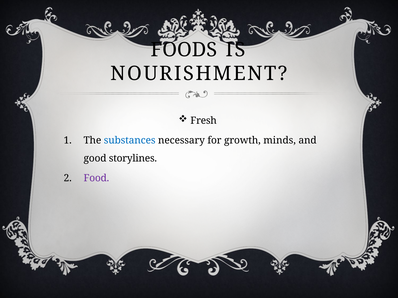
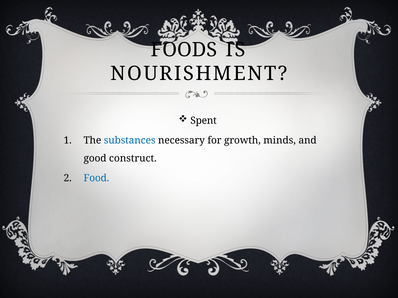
Fresh: Fresh -> Spent
storylines: storylines -> construct
Food colour: purple -> blue
